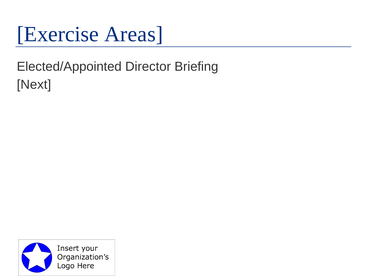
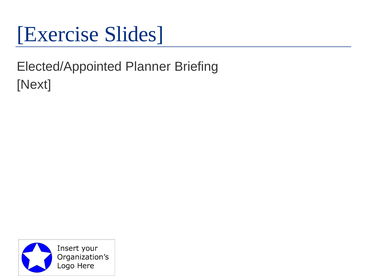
Areas: Areas -> Slides
Director: Director -> Planner
